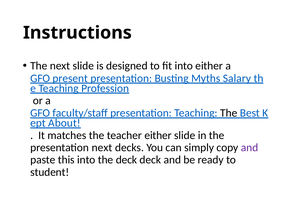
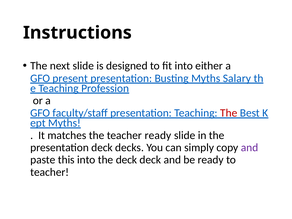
The at (229, 113) colour: black -> red
About at (64, 123): About -> Myths
teacher either: either -> ready
presentation next: next -> deck
student at (50, 172): student -> teacher
